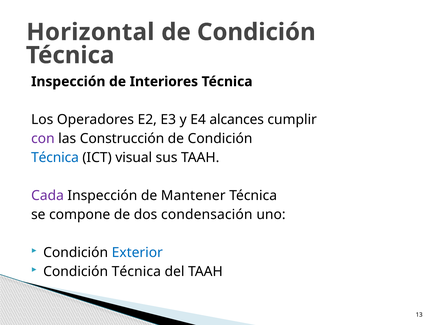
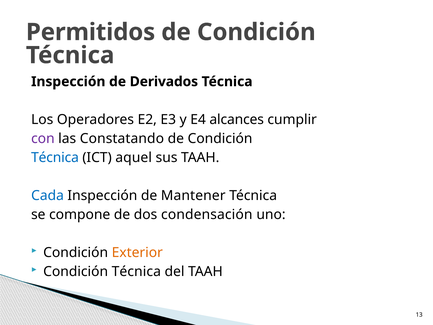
Horizontal: Horizontal -> Permitidos
Interiores: Interiores -> Derivados
Construcción: Construcción -> Constatando
visual: visual -> aquel
Cada colour: purple -> blue
Exterior colour: blue -> orange
